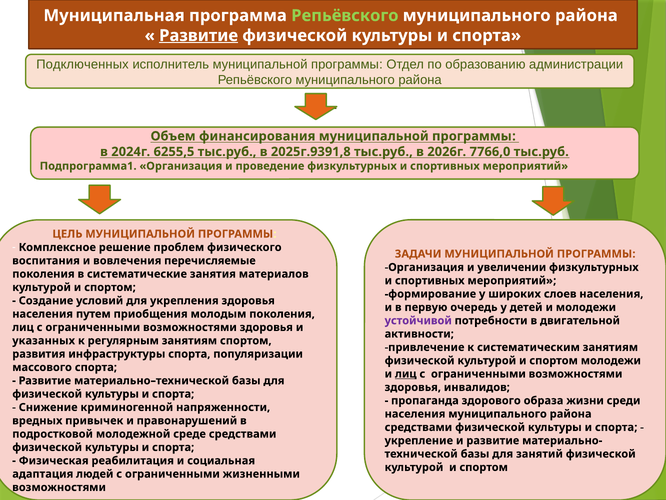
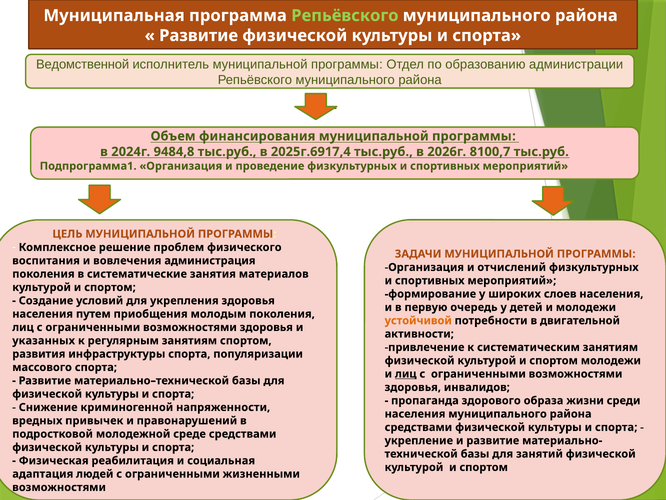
Развитие at (199, 36) underline: present -> none
Подключенных: Подключенных -> Ведомственной
6255,5: 6255,5 -> 9484,8
2025г.9391,8: 2025г.9391,8 -> 2025г.6917,4
7766,0: 7766,0 -> 8100,7
перечисляемые: перечисляемые -> администрация
увеличении: увеличении -> отчислений
устойчивой colour: purple -> orange
